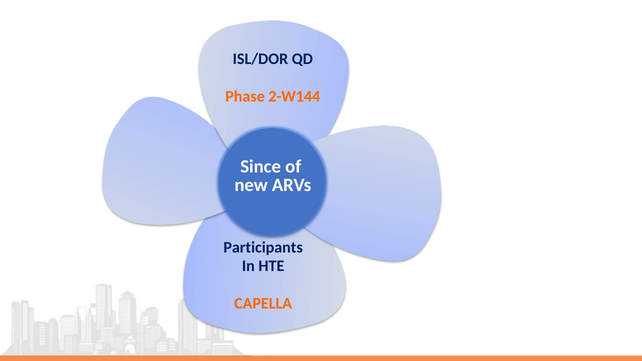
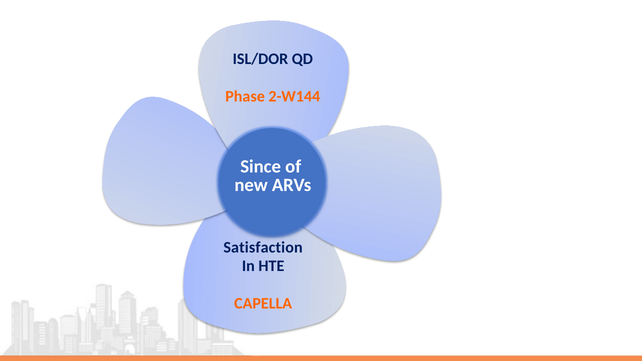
Participants: Participants -> Satisfaction
